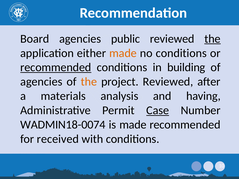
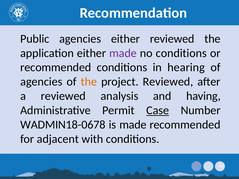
Board: Board -> Public
agencies public: public -> either
the at (212, 39) underline: present -> none
made at (123, 53) colour: orange -> purple
recommended at (56, 67) underline: present -> none
building: building -> hearing
a materials: materials -> reviewed
WADMIN18-0074: WADMIN18-0074 -> WADMIN18-0678
received: received -> adjacent
